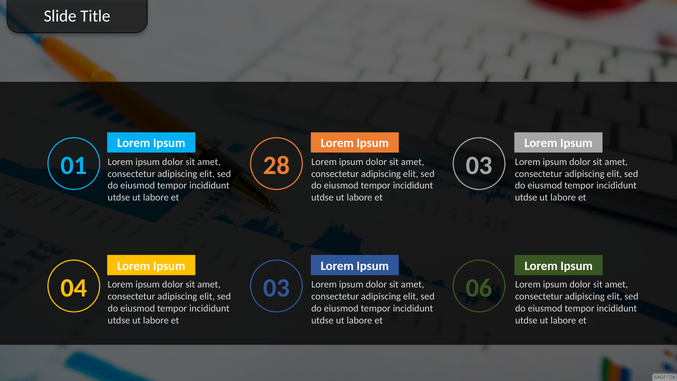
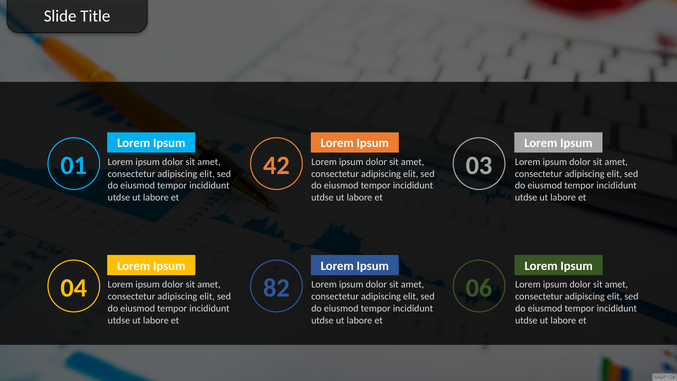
28: 28 -> 42
04 03: 03 -> 82
